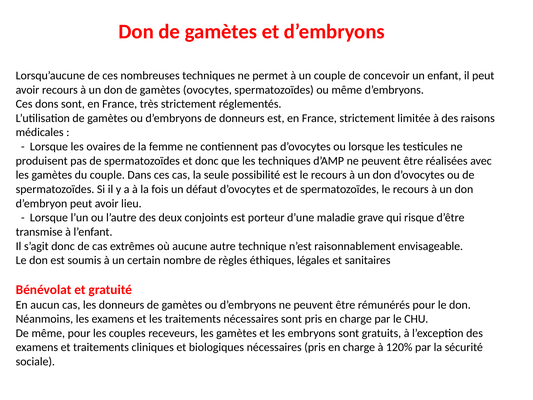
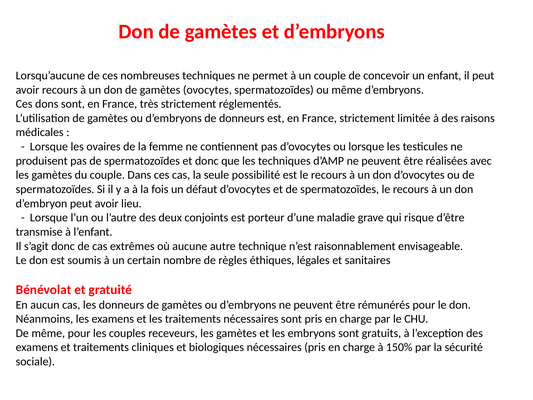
120%: 120% -> 150%
